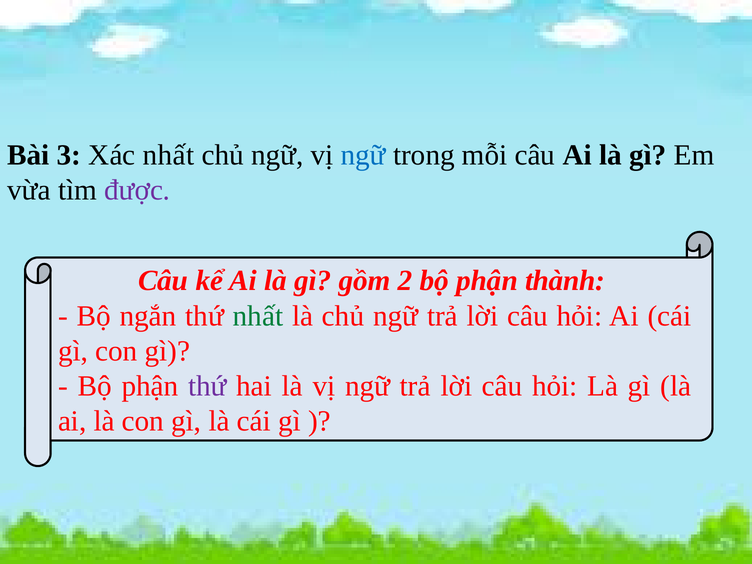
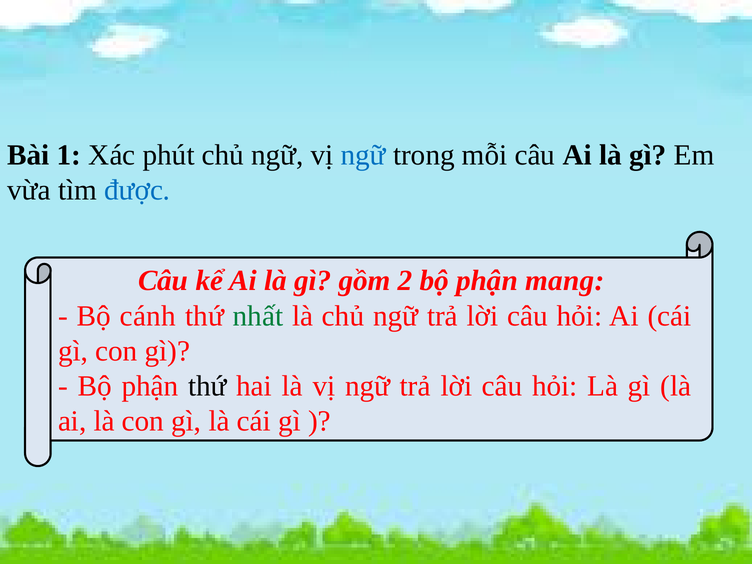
3: 3 -> 1
Xác nhất: nhất -> phút
được colour: purple -> blue
thành: thành -> mang
ngắn: ngắn -> cánh
thứ at (207, 386) colour: purple -> black
